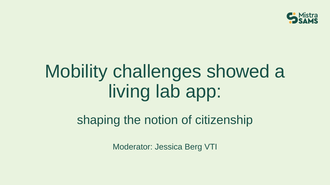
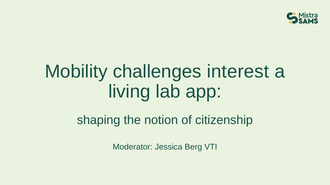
showed: showed -> interest
